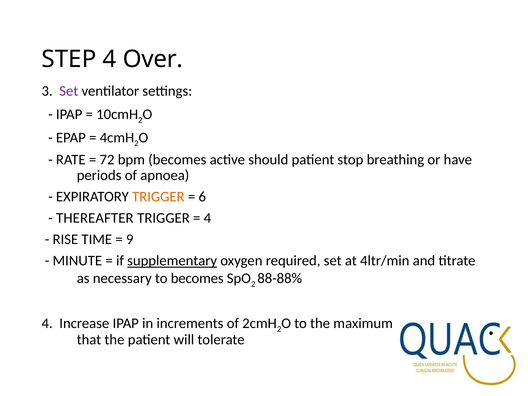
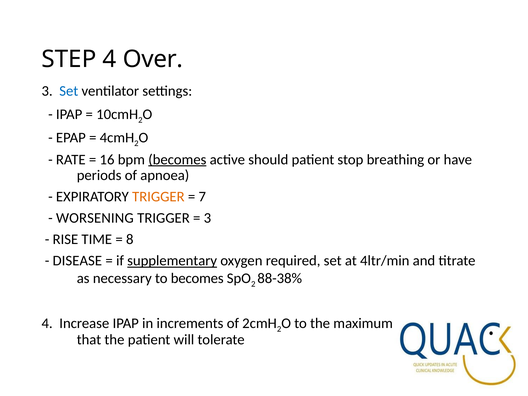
Set at (69, 91) colour: purple -> blue
72: 72 -> 16
becomes at (177, 160) underline: none -> present
6: 6 -> 7
THEREAFTER: THEREAFTER -> WORSENING
4 at (207, 218): 4 -> 3
9: 9 -> 8
MINUTE: MINUTE -> DISEASE
88-88%: 88-88% -> 88-38%
